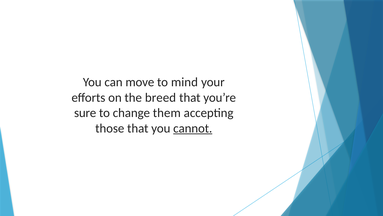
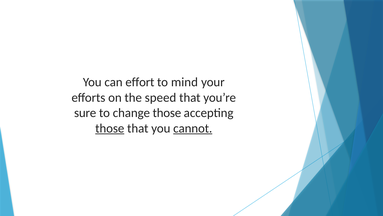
move: move -> effort
breed: breed -> speed
change them: them -> those
those at (110, 128) underline: none -> present
